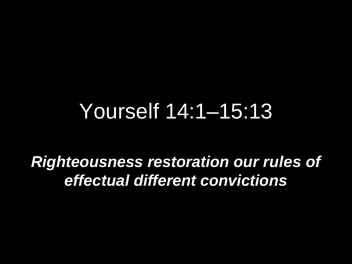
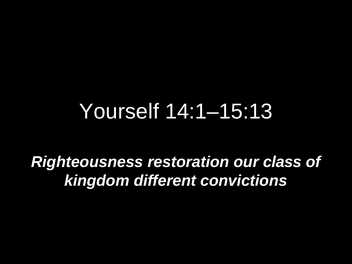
rules: rules -> class
effectual: effectual -> kingdom
